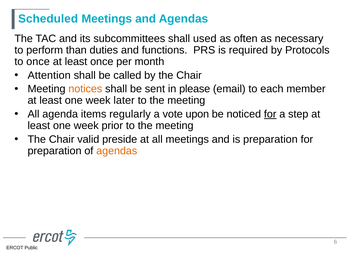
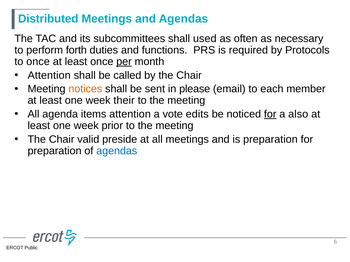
Scheduled: Scheduled -> Distributed
than: than -> forth
per underline: none -> present
later: later -> their
items regularly: regularly -> attention
upon: upon -> edits
step: step -> also
agendas at (117, 151) colour: orange -> blue
